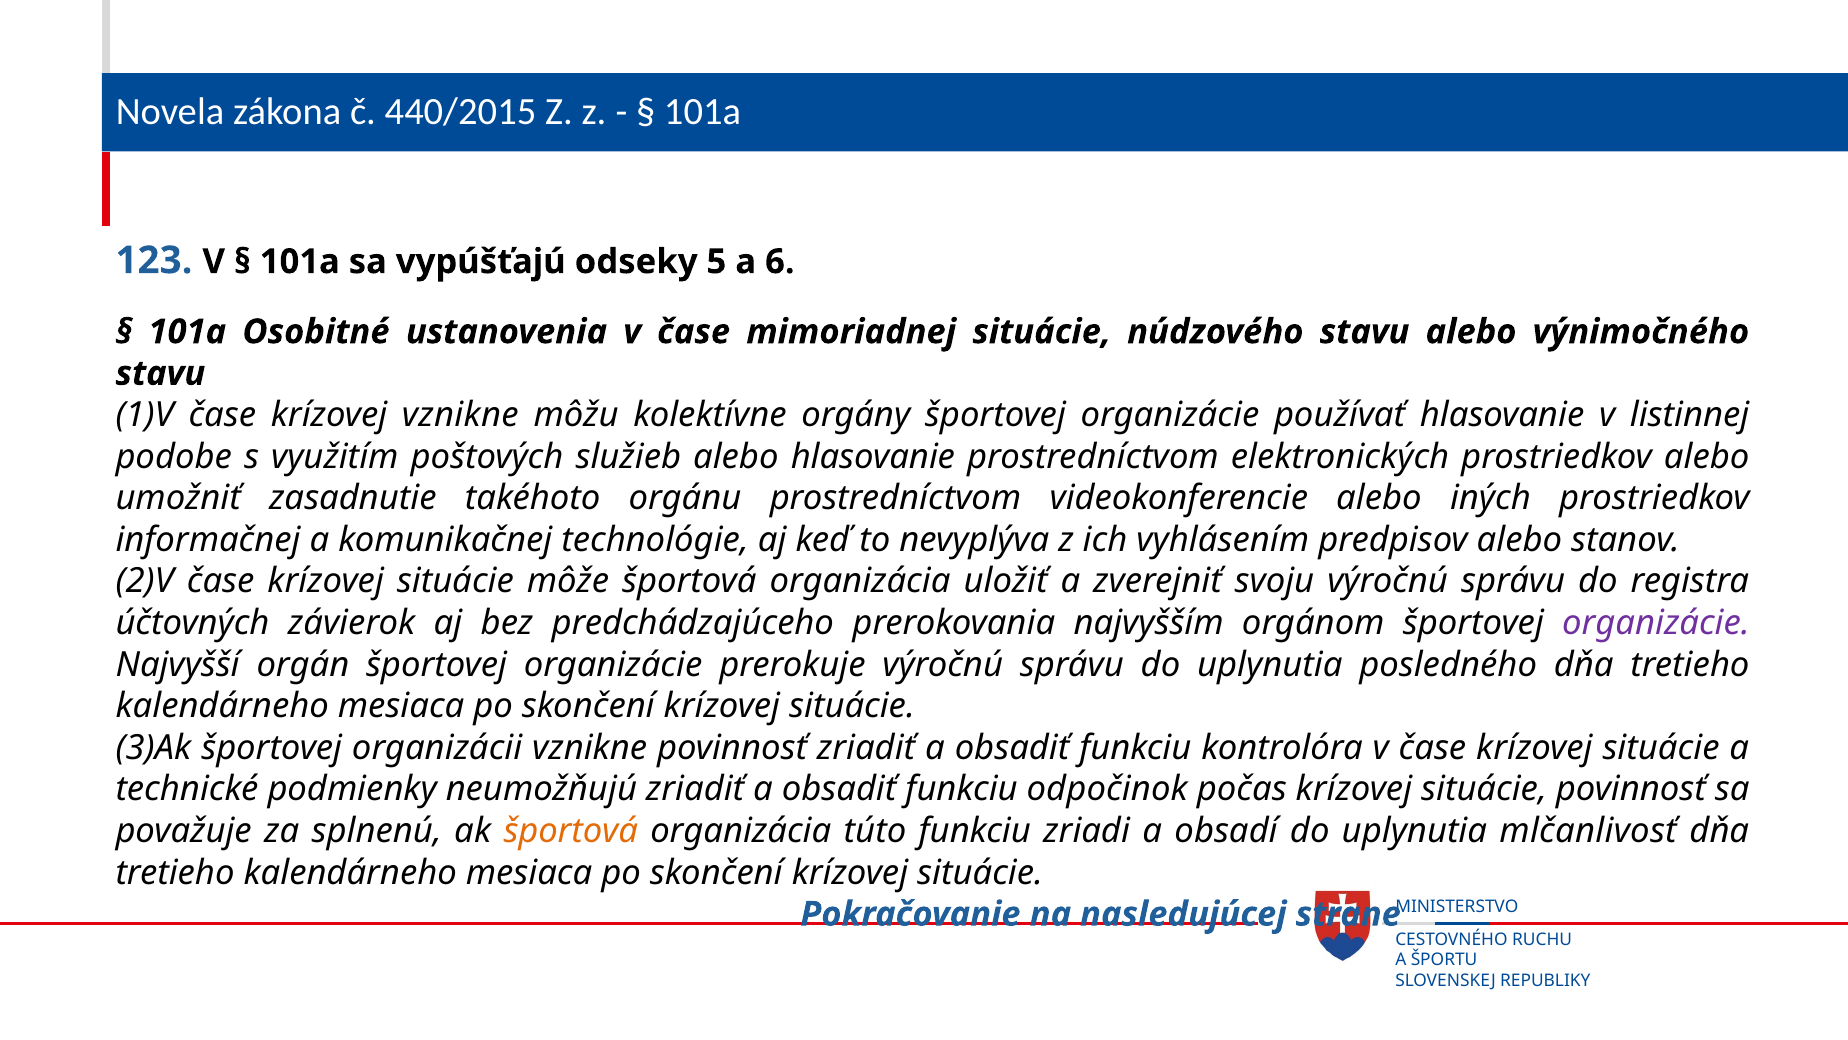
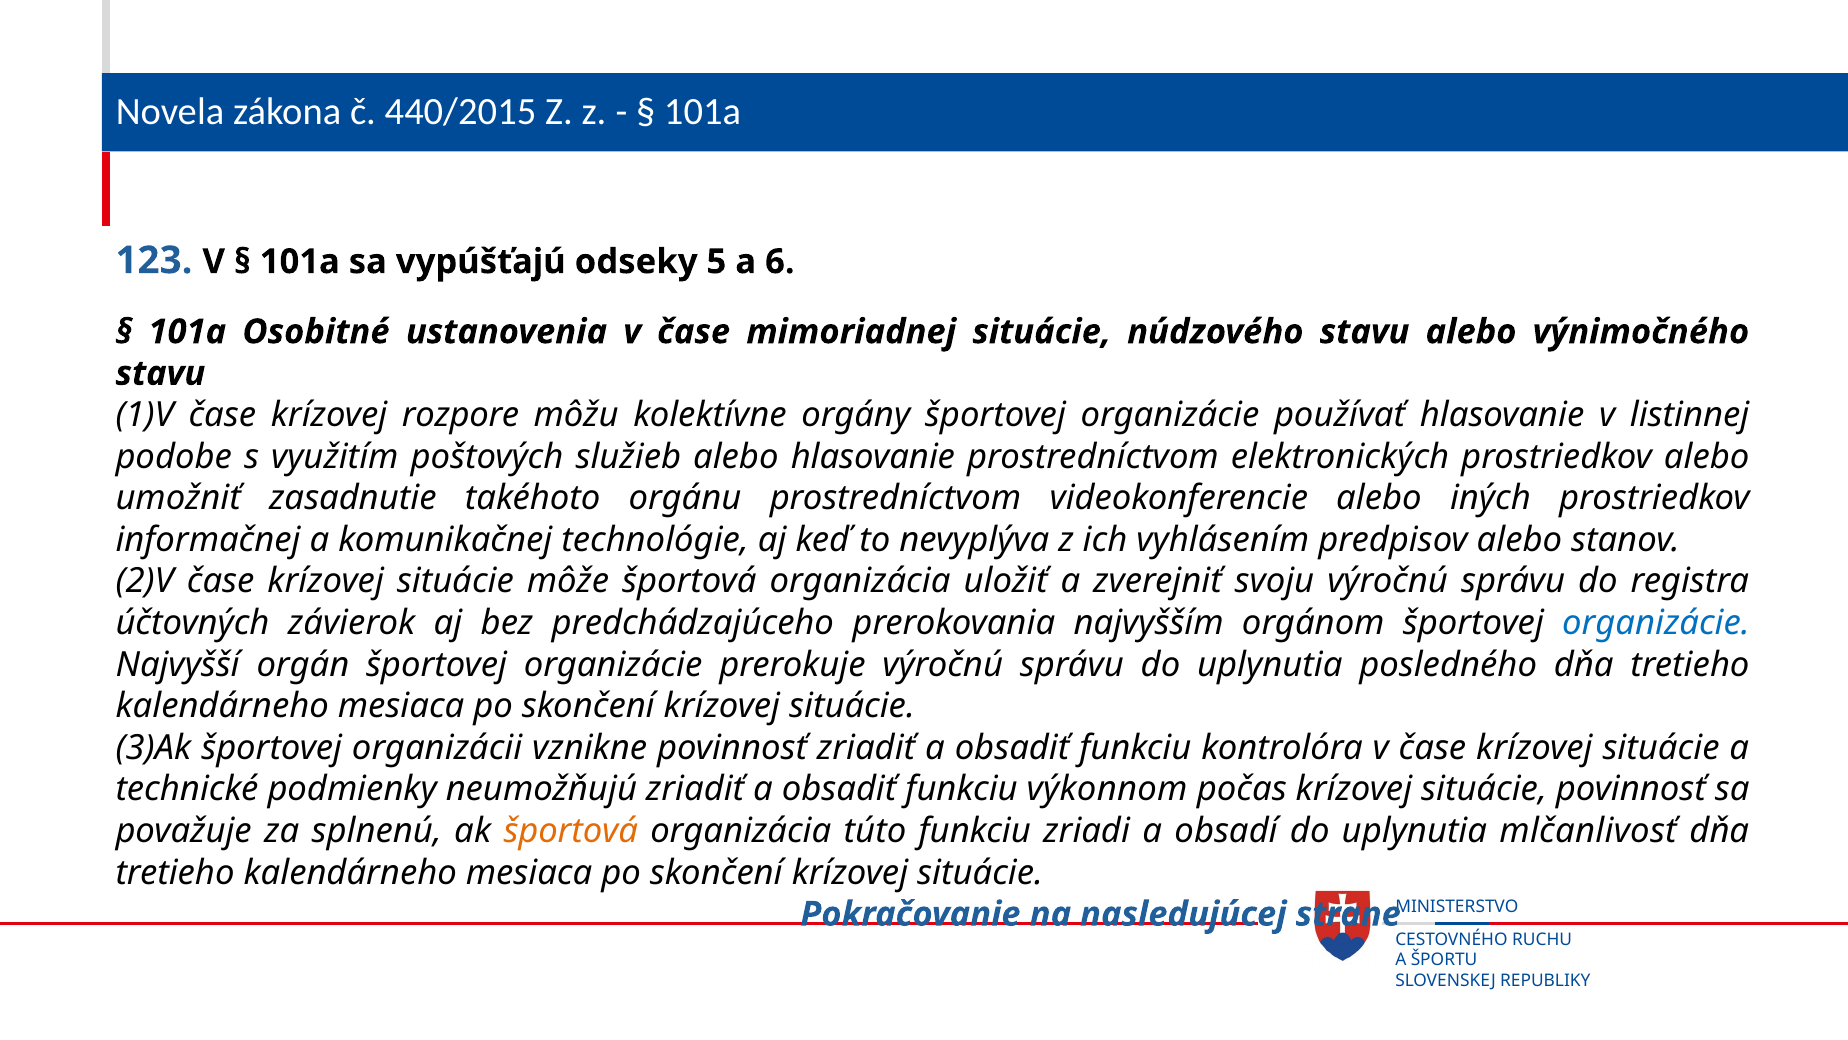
krízovej vznikne: vznikne -> rozpore
organizácie at (1656, 623) colour: purple -> blue
odpočinok: odpočinok -> výkonnom
